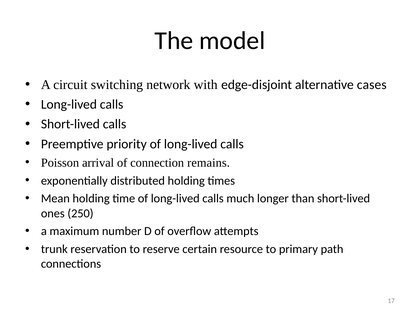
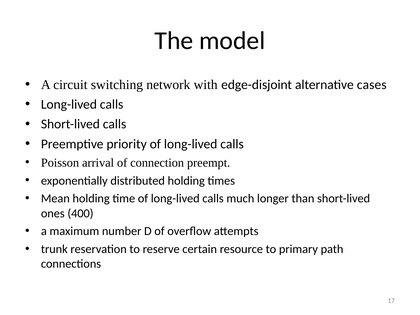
remains: remains -> preempt
250: 250 -> 400
